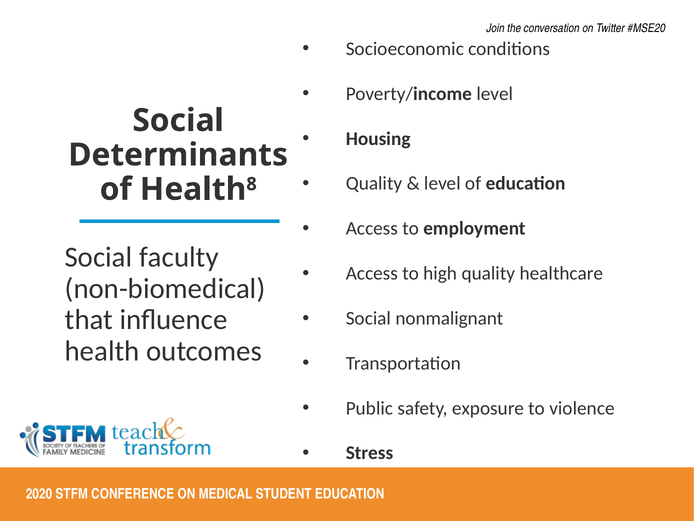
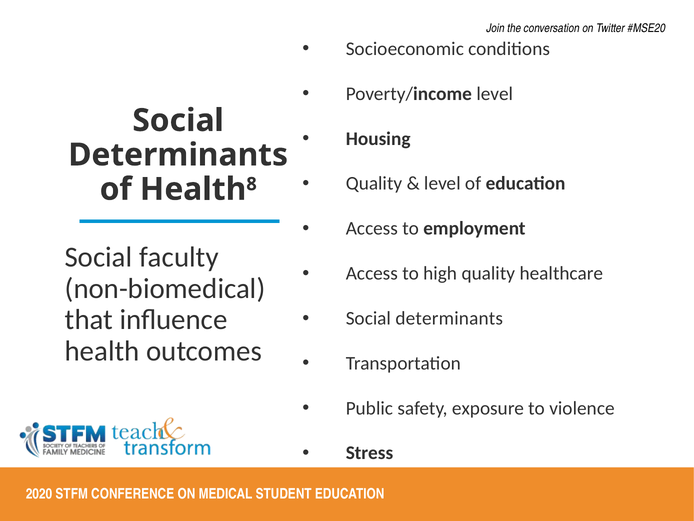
nonmalignant at (449, 318): nonmalignant -> determinants
